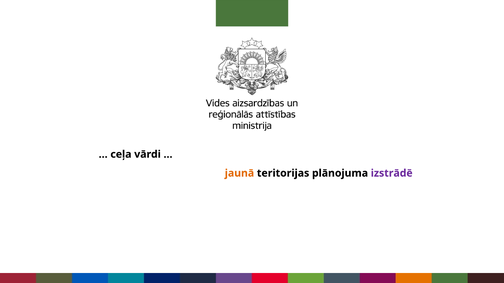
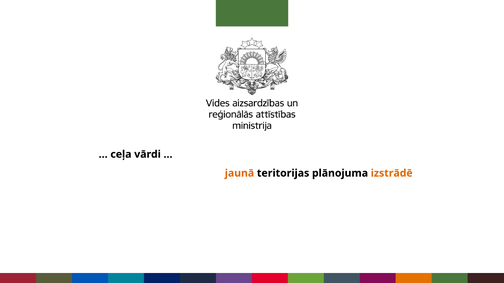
izstrādē colour: purple -> orange
